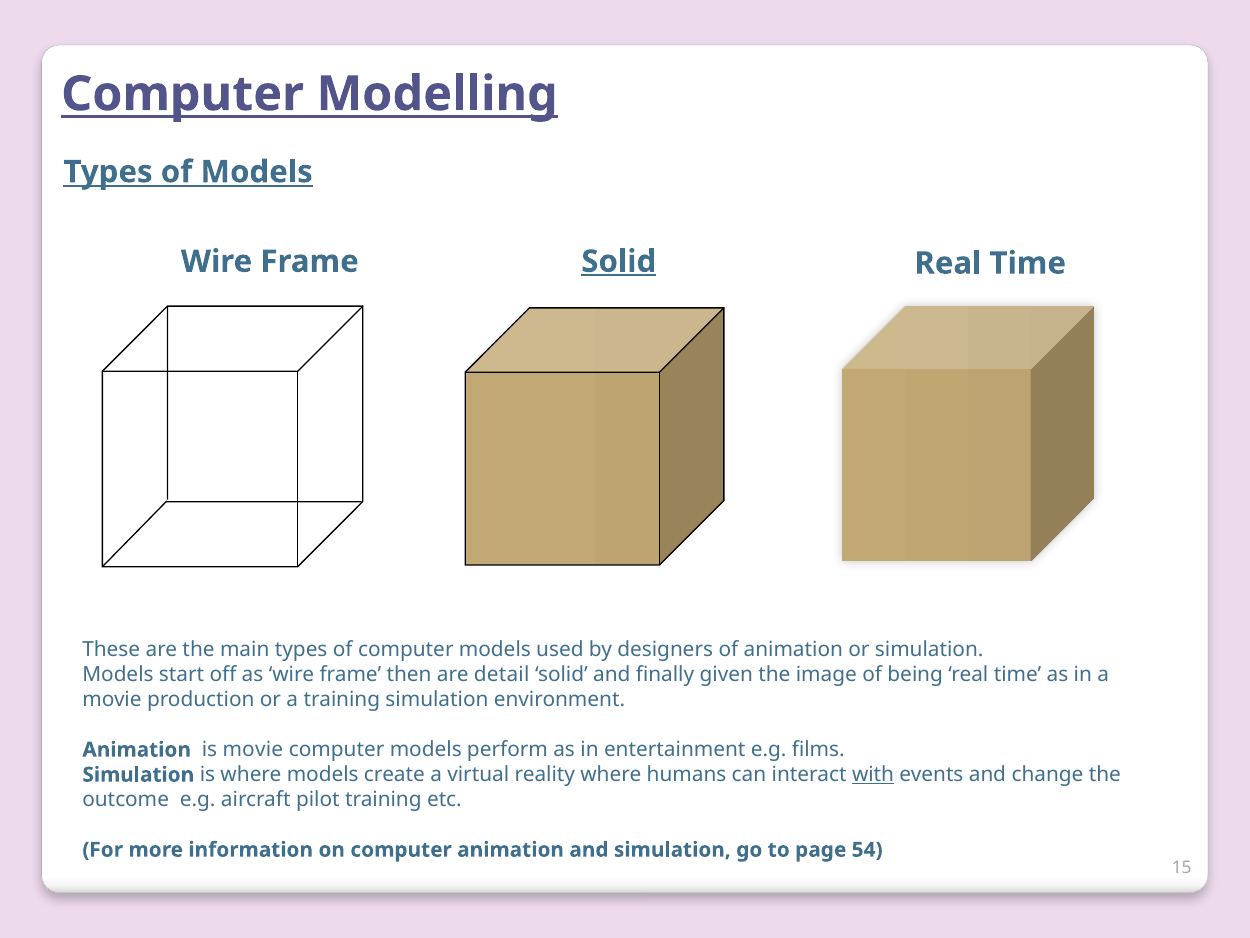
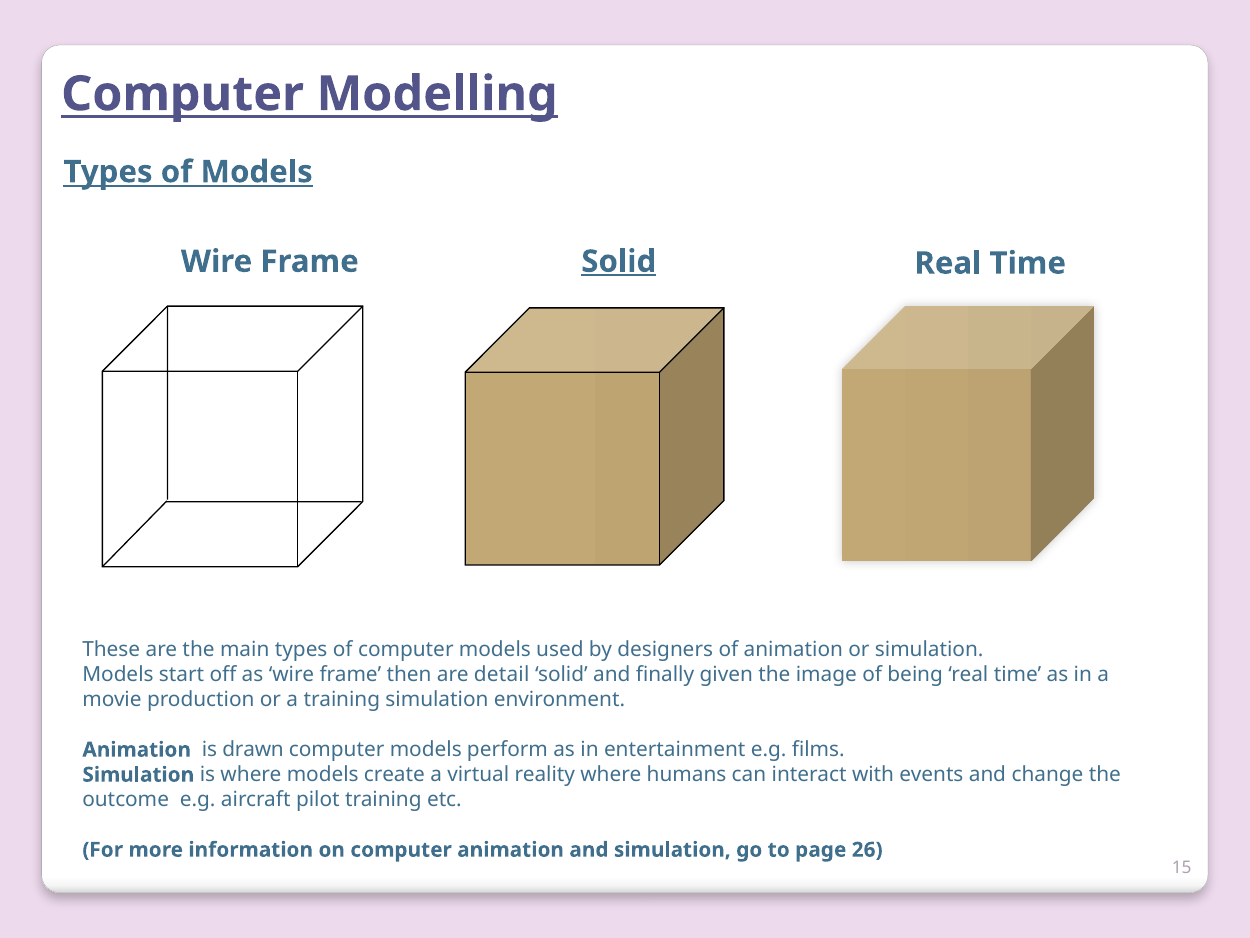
is movie: movie -> drawn
with underline: present -> none
54: 54 -> 26
